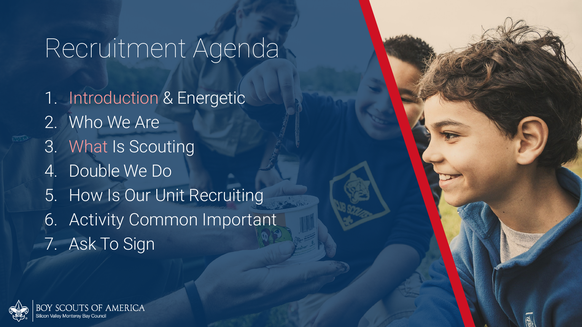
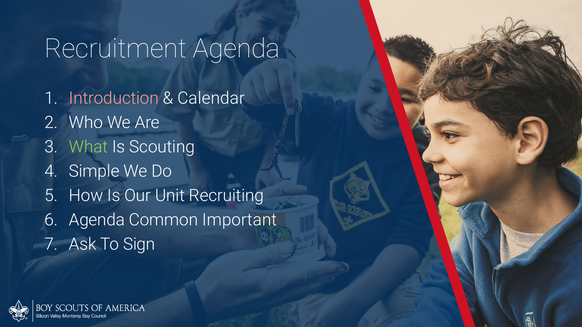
Energetic: Energetic -> Calendar
What colour: pink -> light green
Double: Double -> Simple
Activity at (97, 220): Activity -> Agenda
